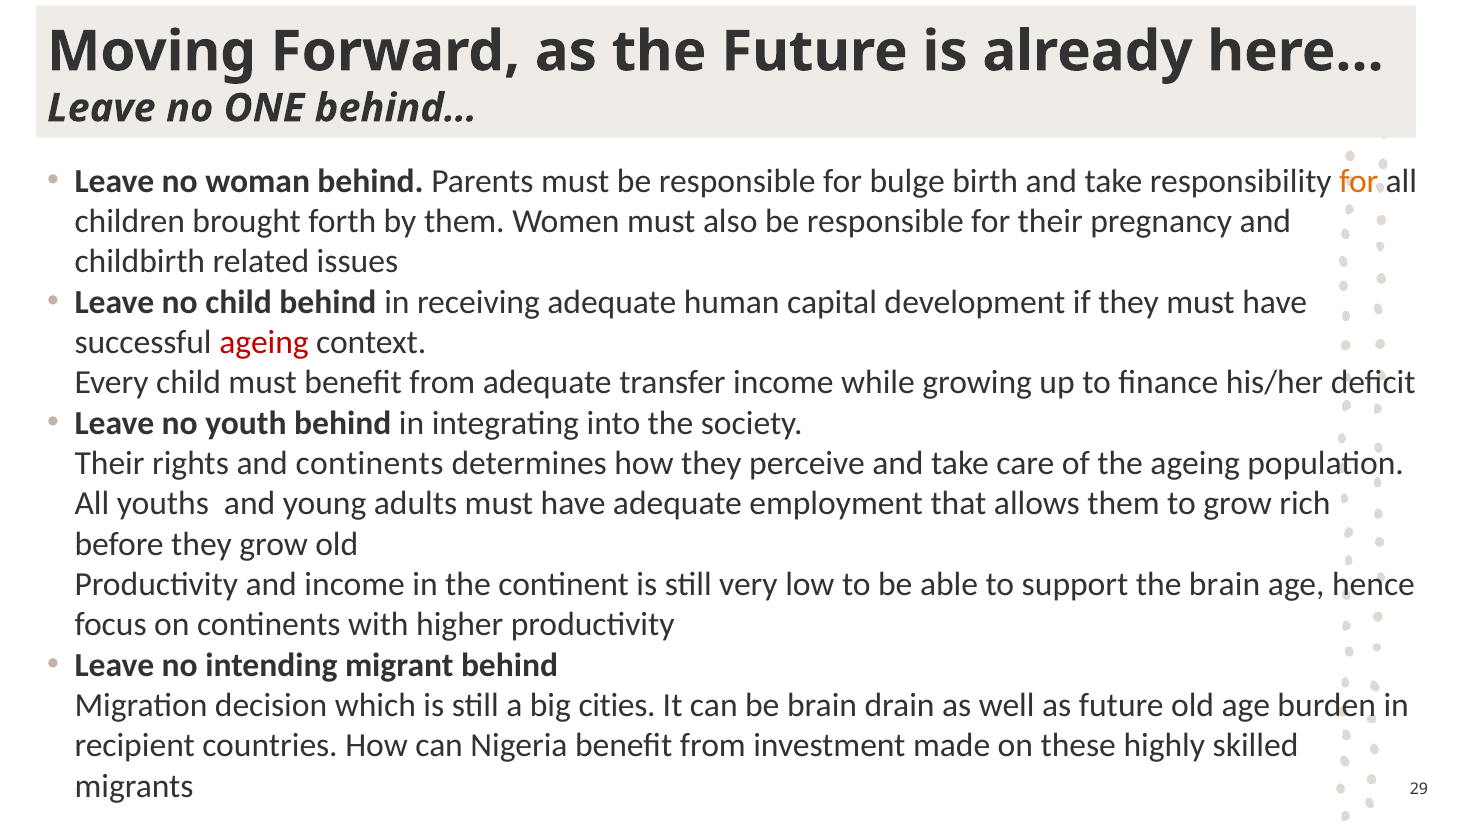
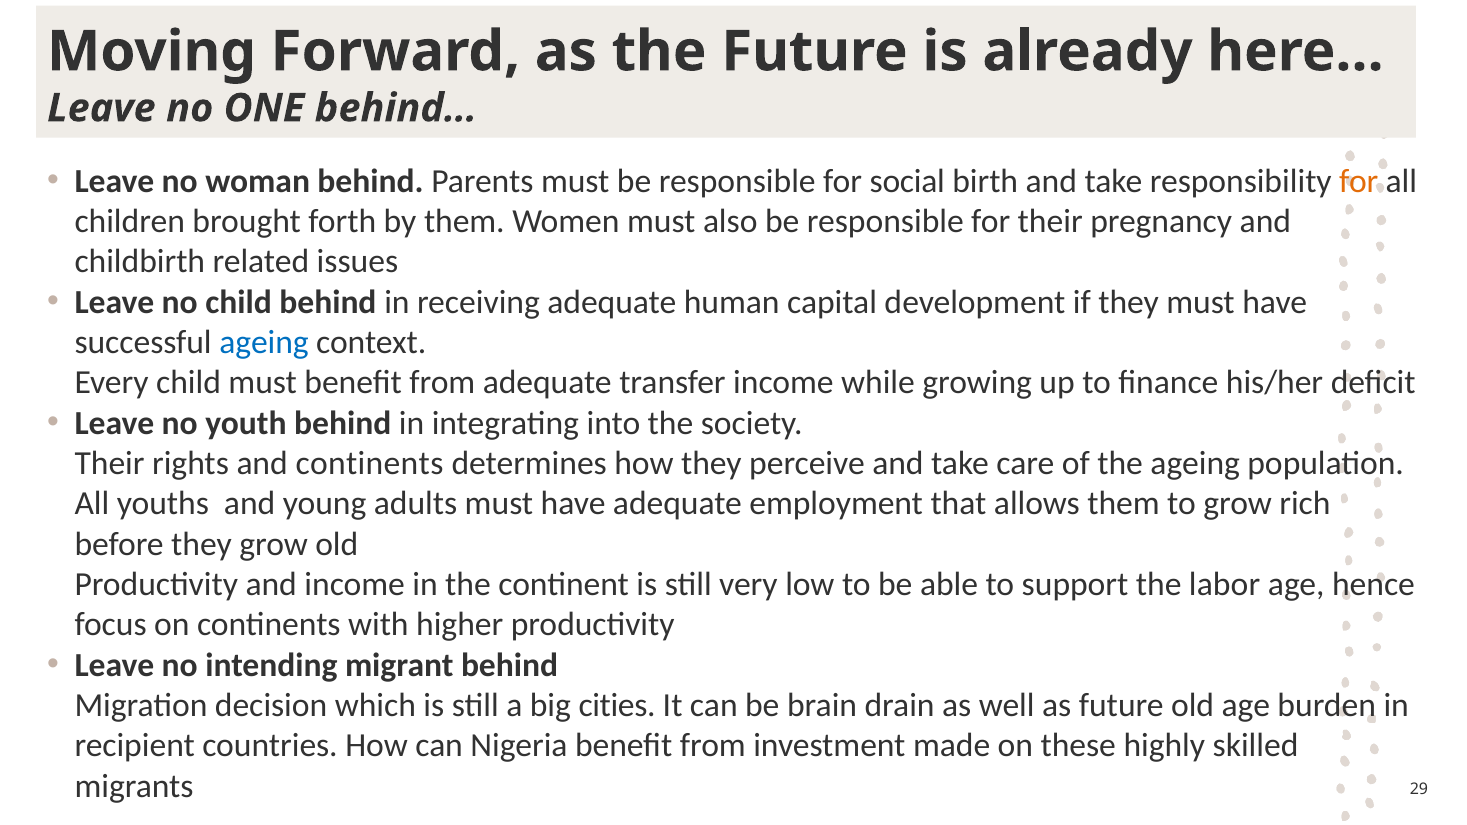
bulge: bulge -> social
ageing at (264, 343) colour: red -> blue
the brain: brain -> labor
